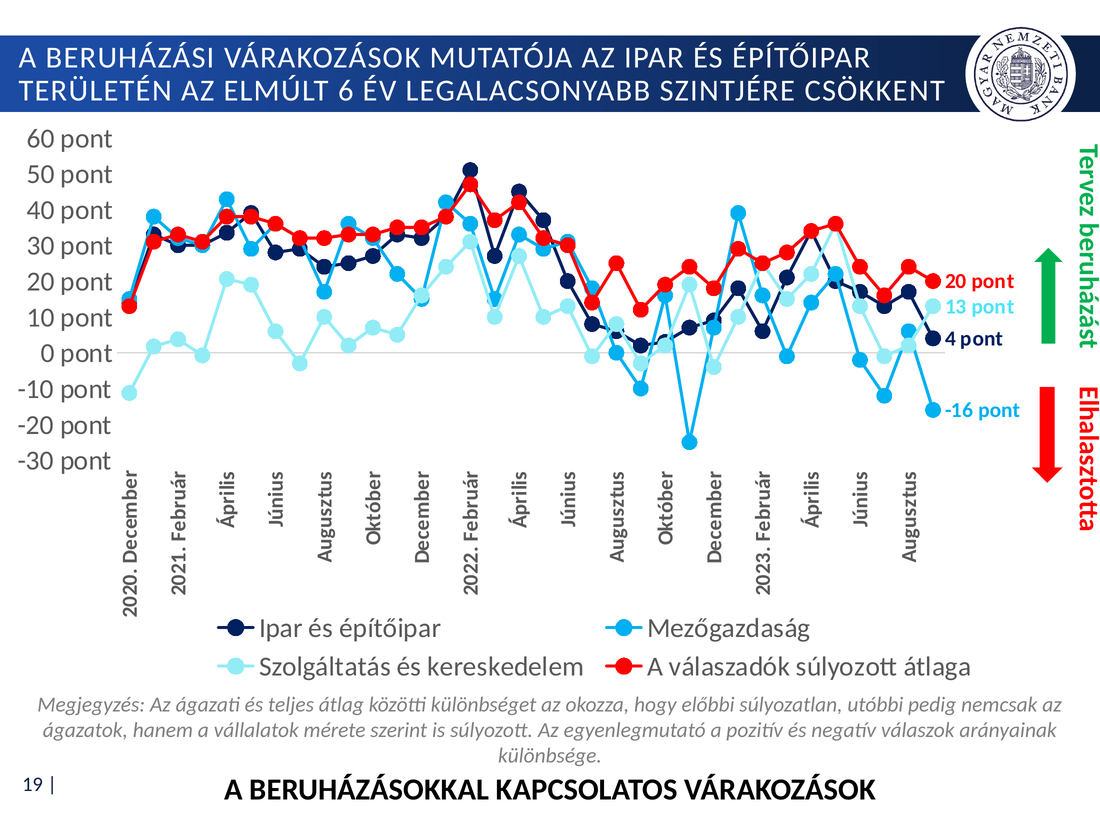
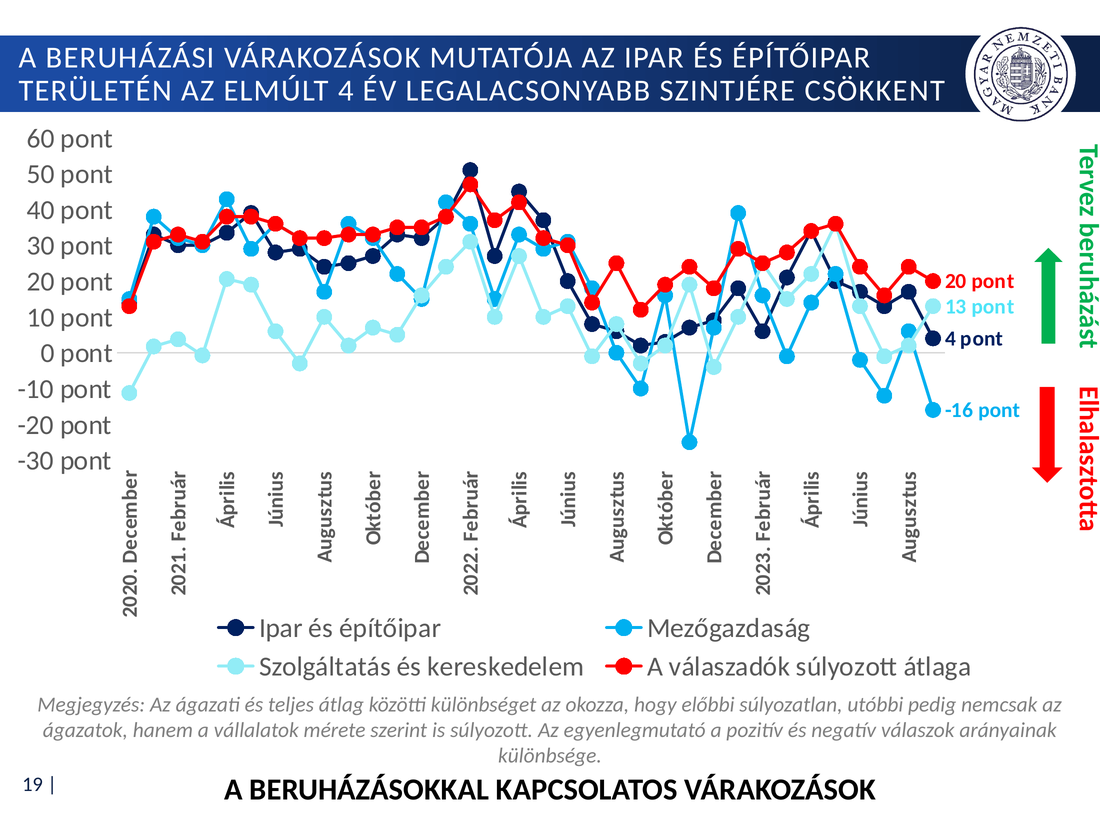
ELMÚLT 6: 6 -> 4
